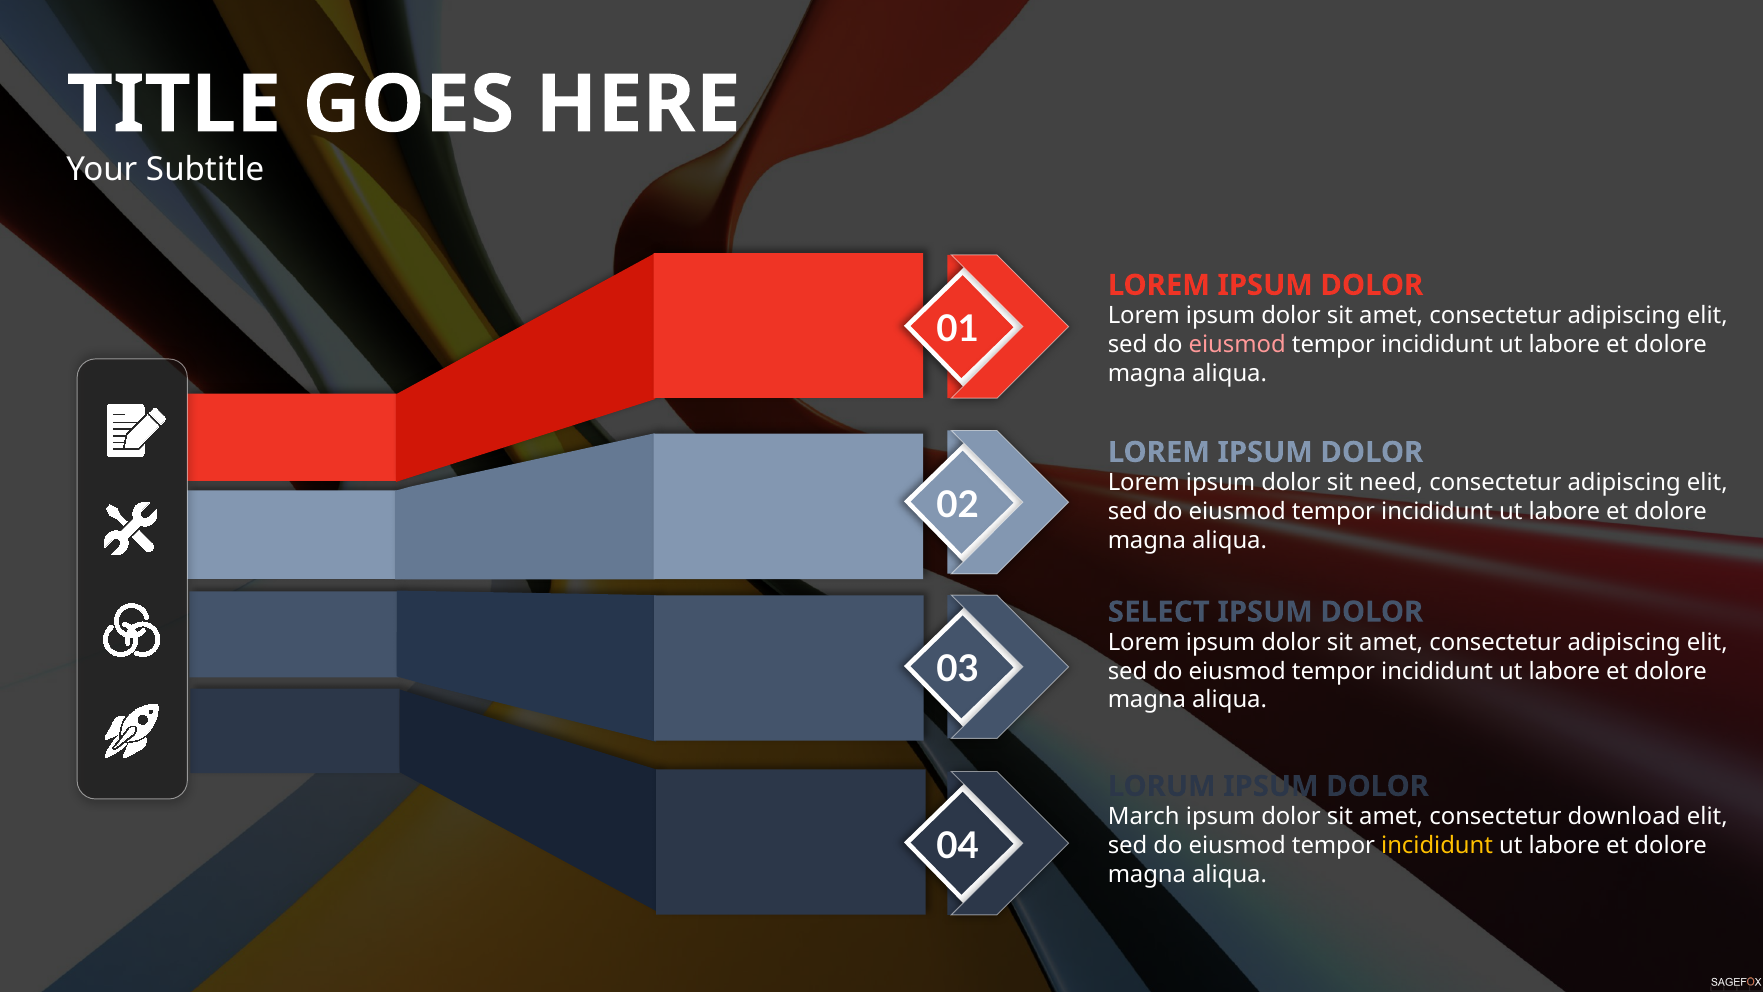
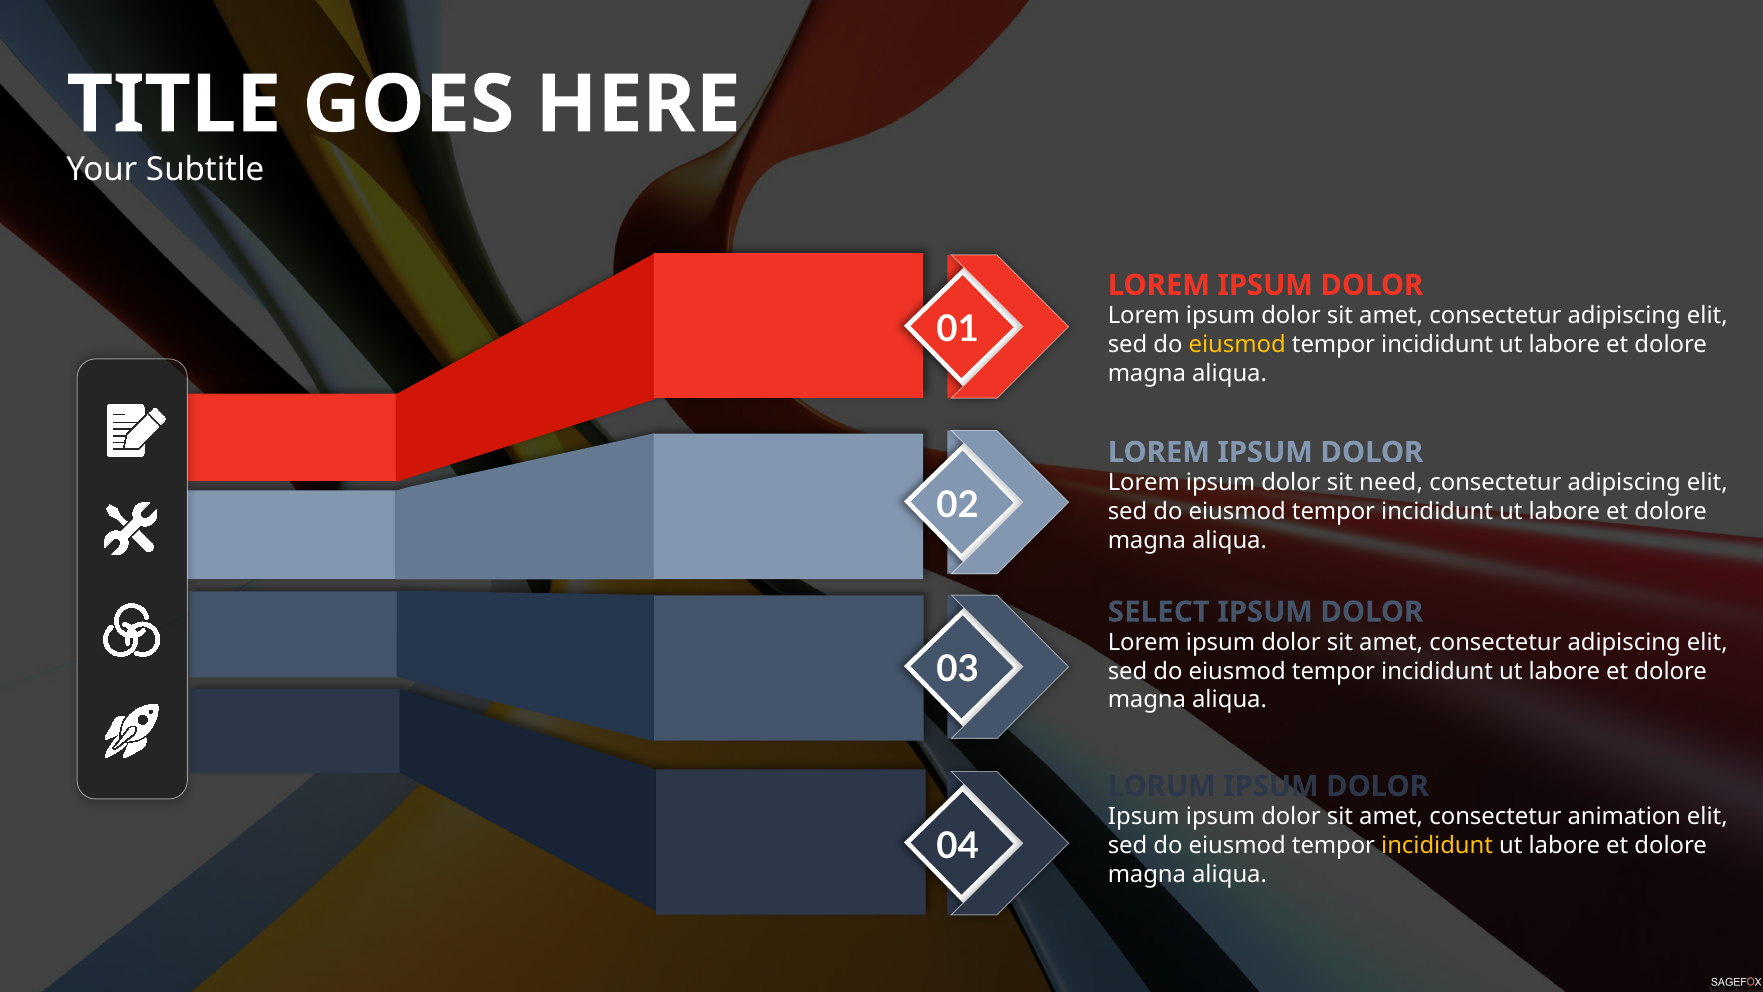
eiusmod at (1237, 344) colour: pink -> yellow
March at (1144, 817): March -> Ipsum
download: download -> animation
